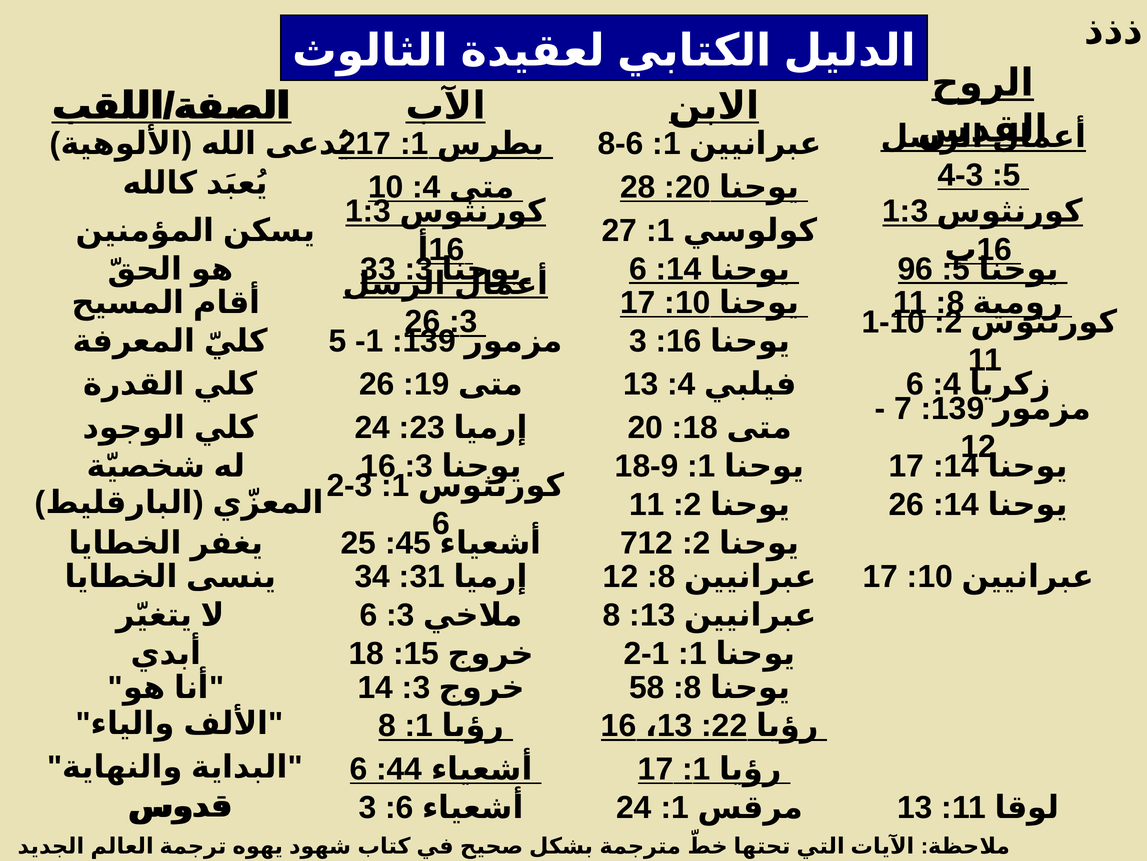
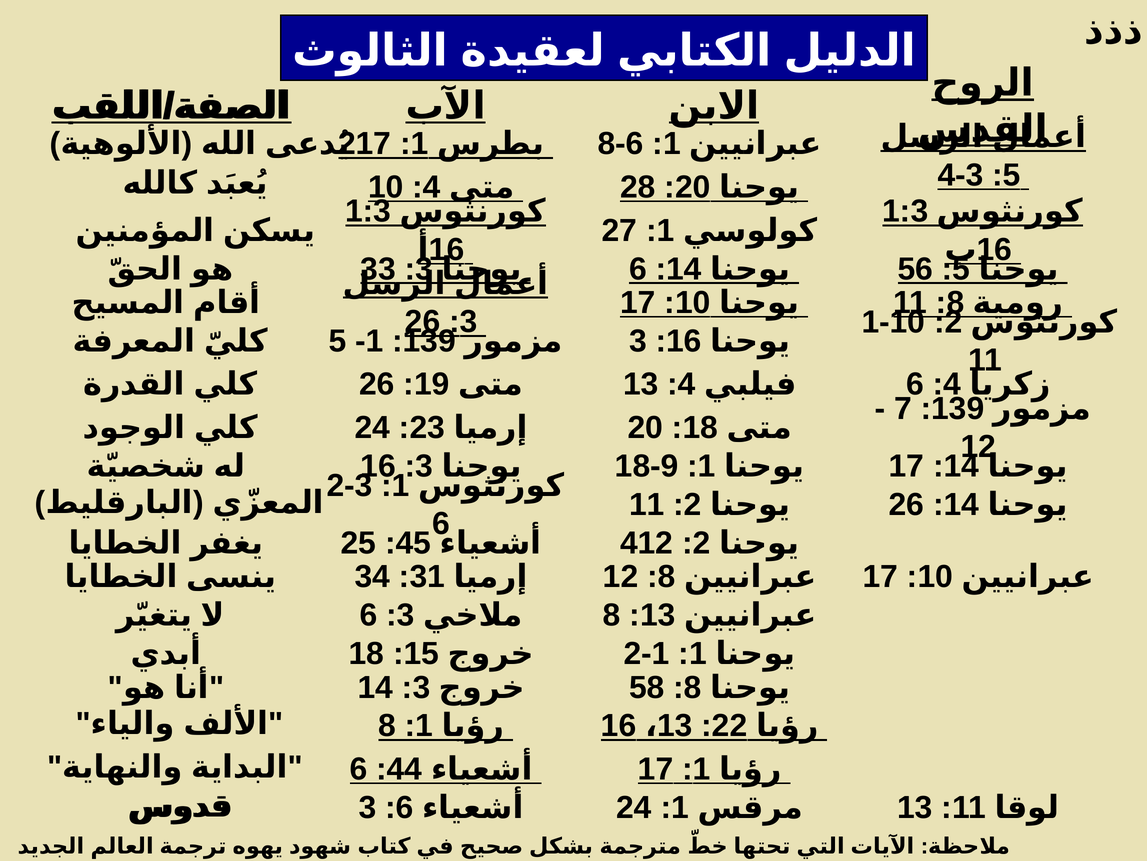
6 9: 9 -> 5
25 7: 7 -> 4
